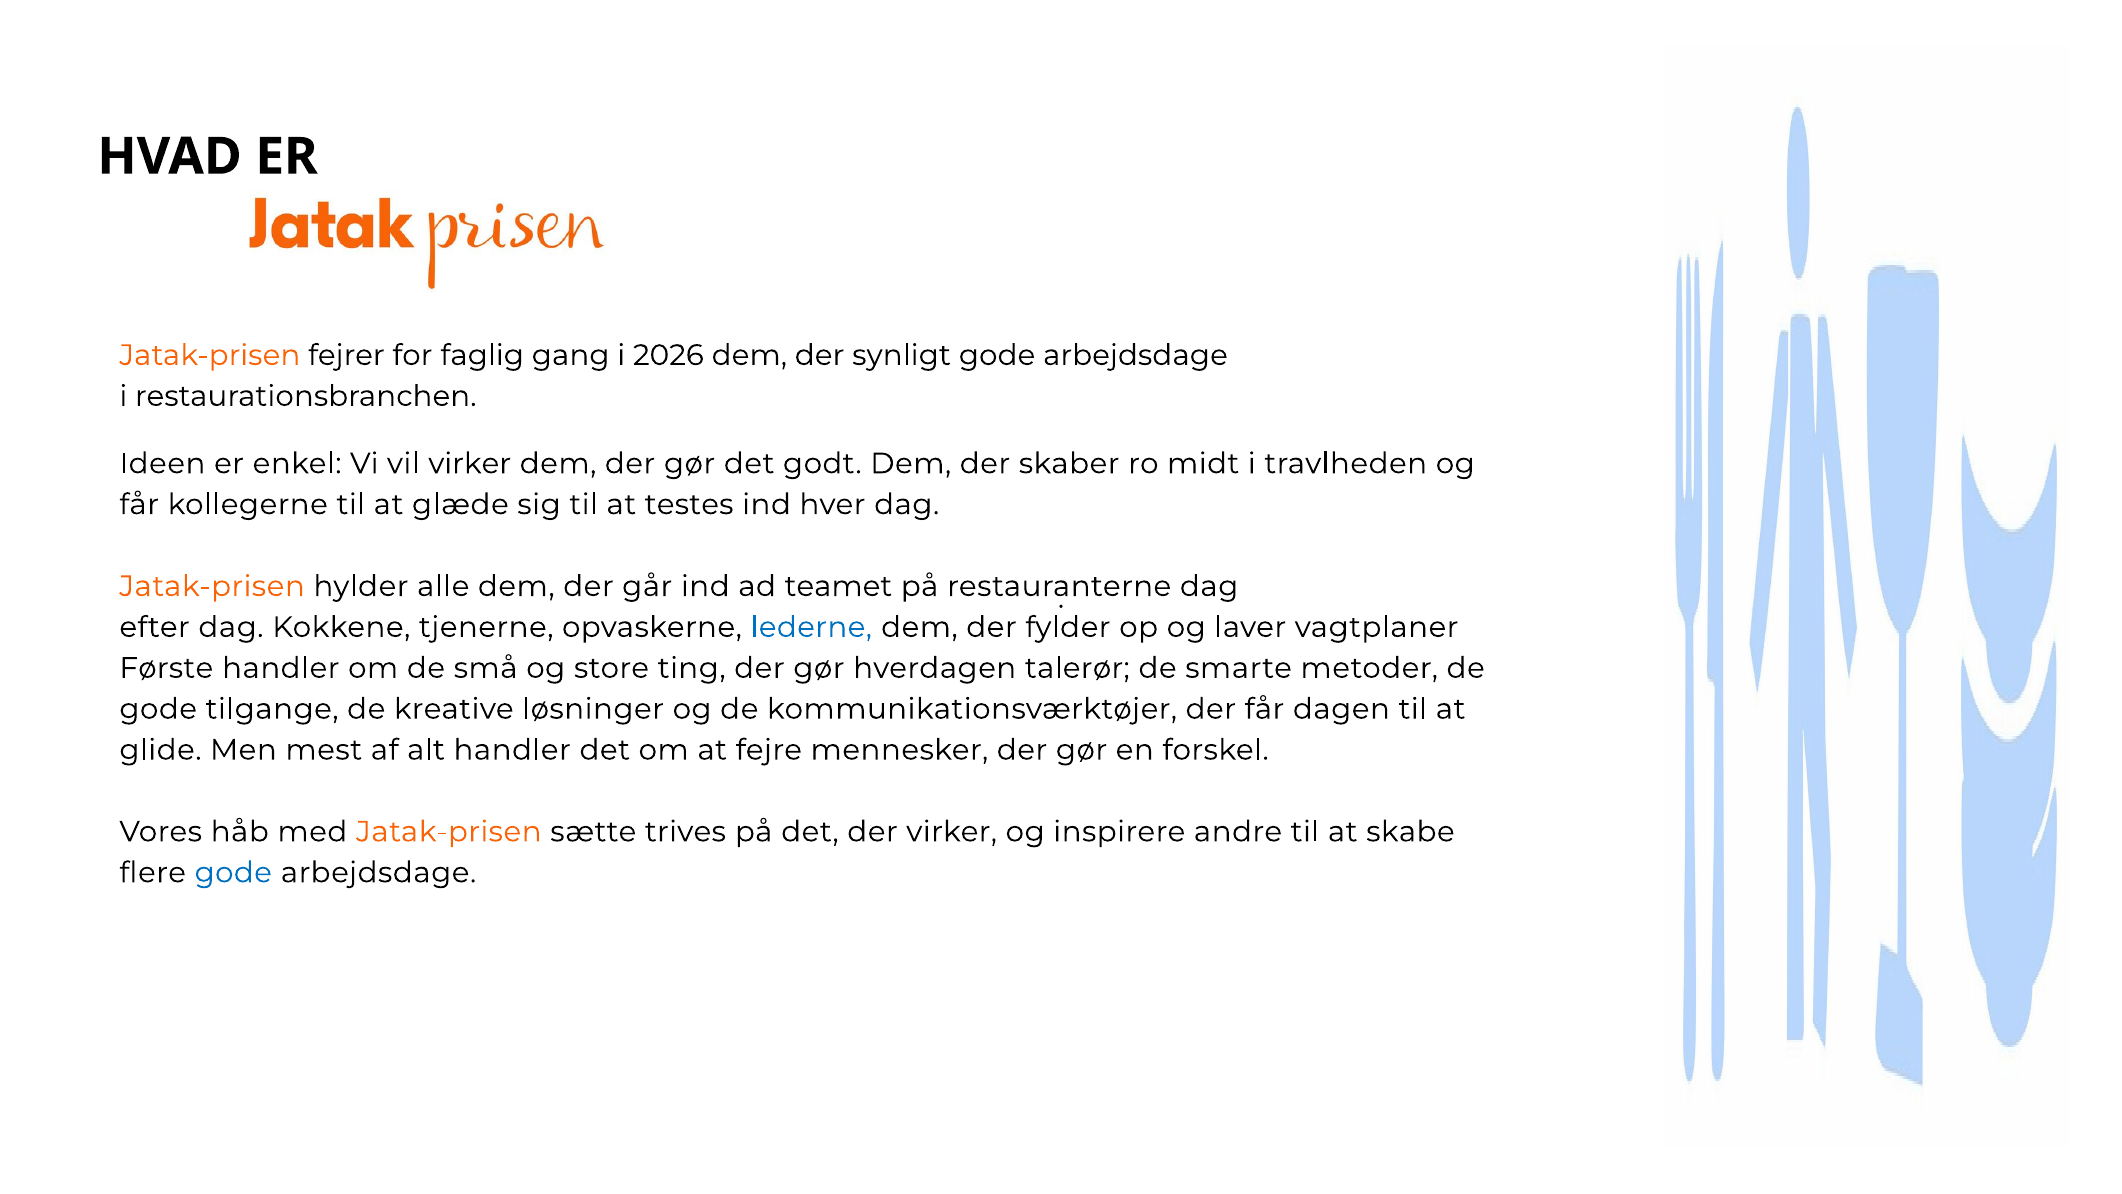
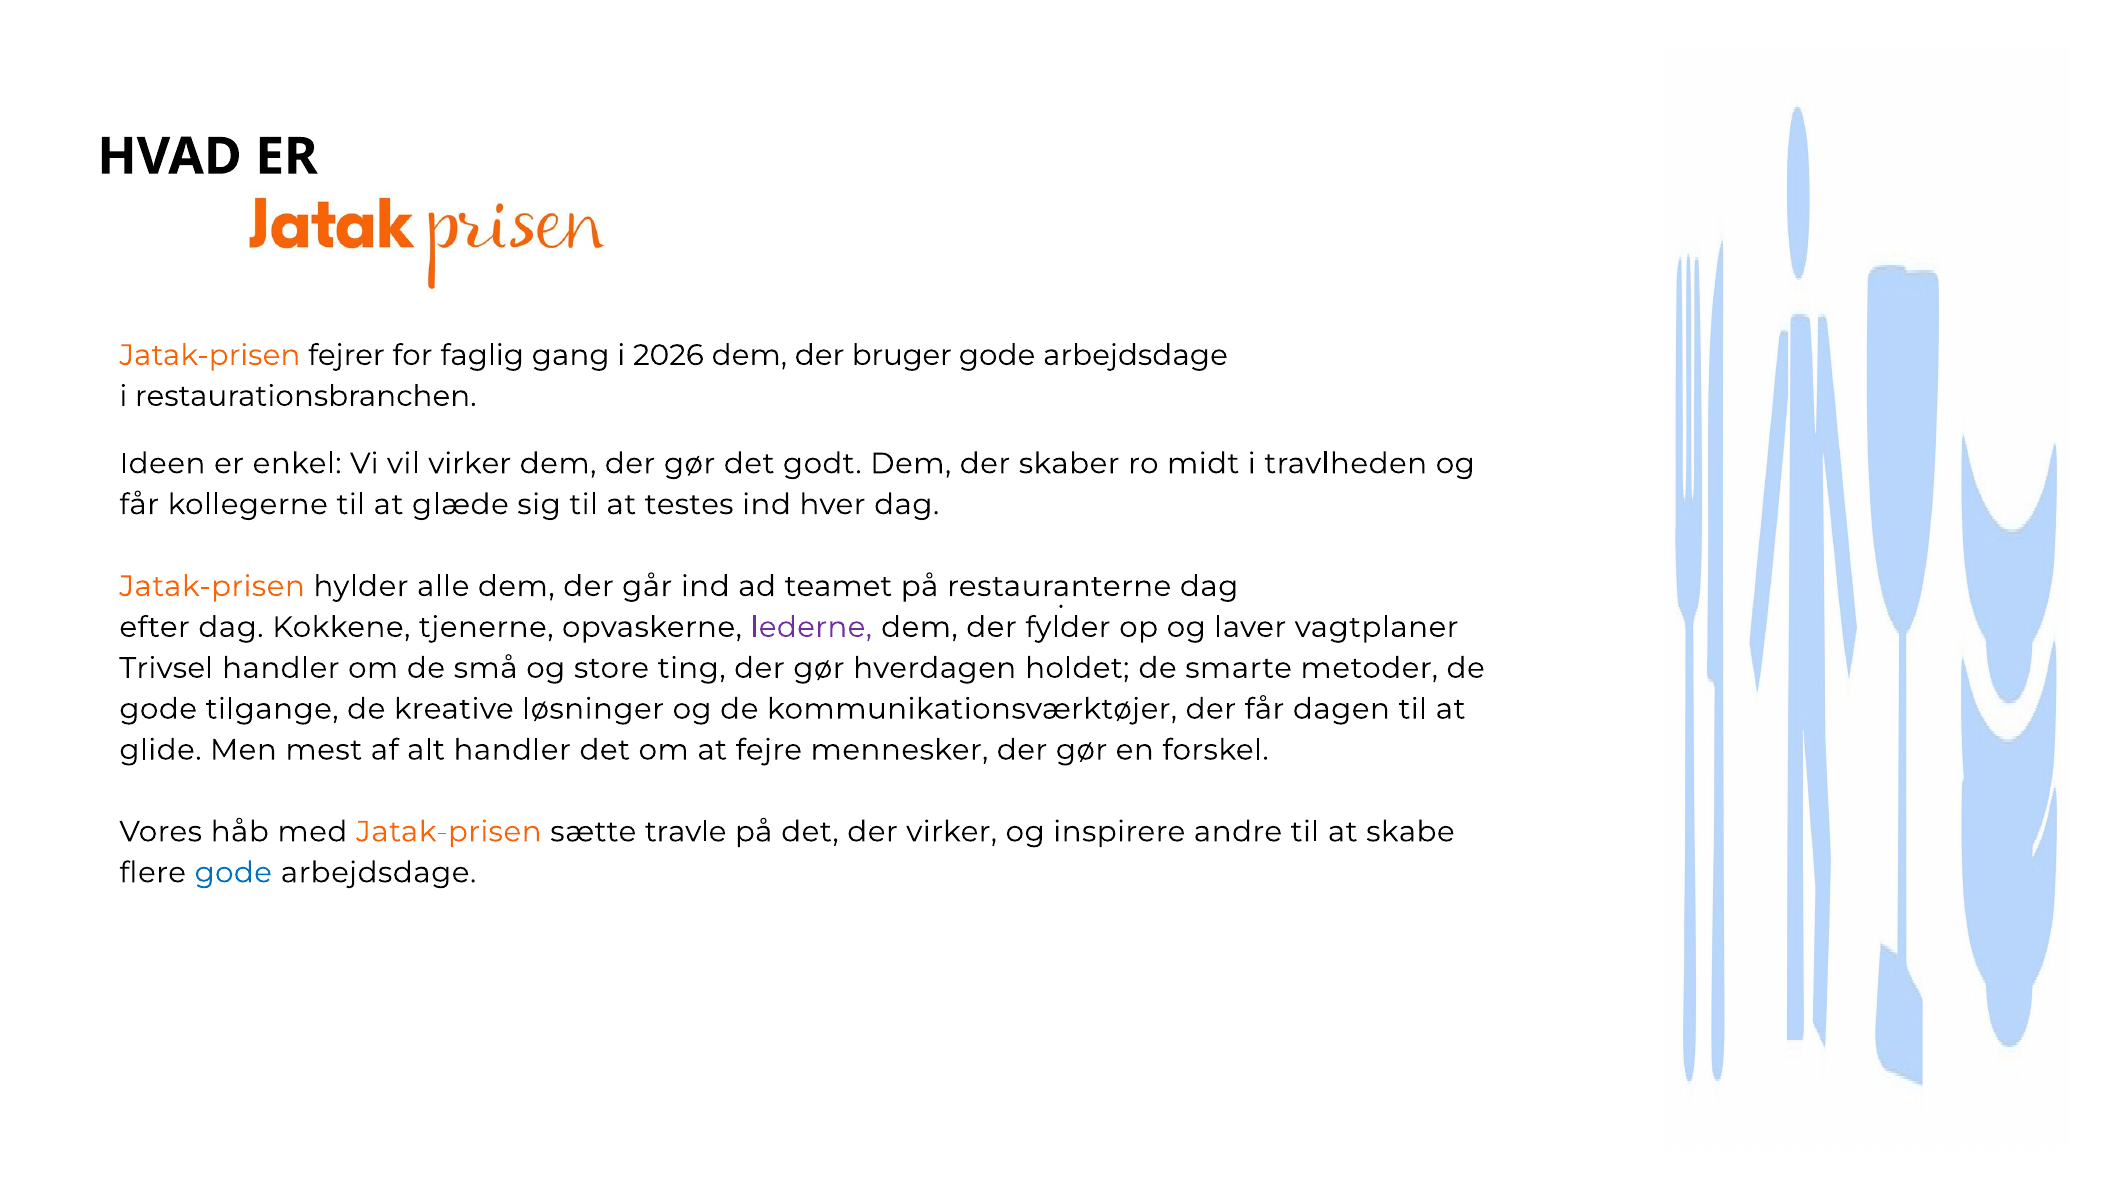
synligt: synligt -> bruger
lederne colour: blue -> purple
Første: Første -> Trivsel
talerør: talerør -> holdet
trives: trives -> travle
